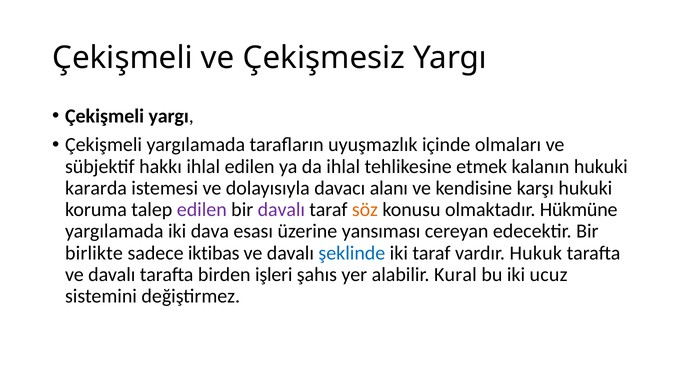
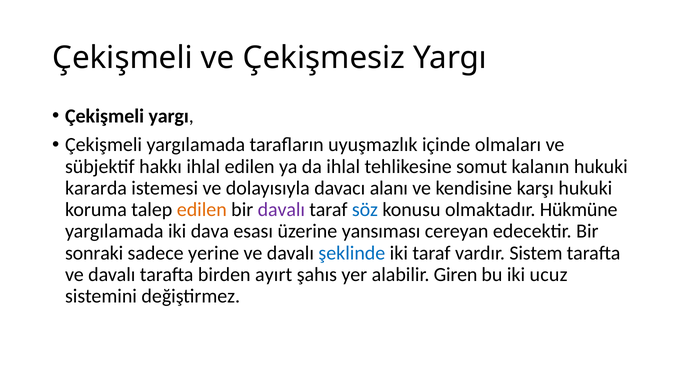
etmek: etmek -> somut
edilen at (202, 209) colour: purple -> orange
söz colour: orange -> blue
birlikte: birlikte -> sonraki
iktibas: iktibas -> yerine
Hukuk: Hukuk -> Sistem
işleri: işleri -> ayırt
Kural: Kural -> Giren
